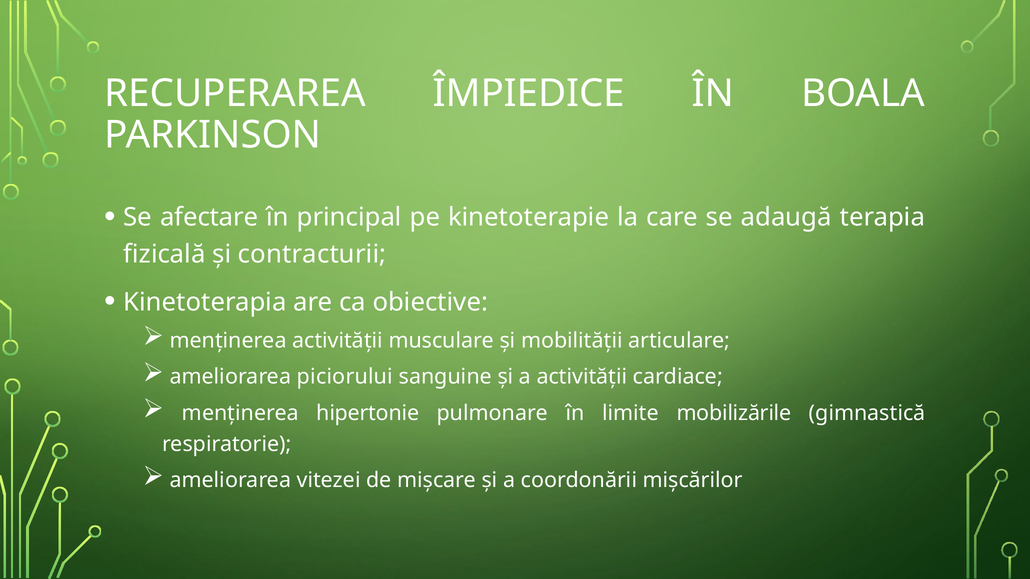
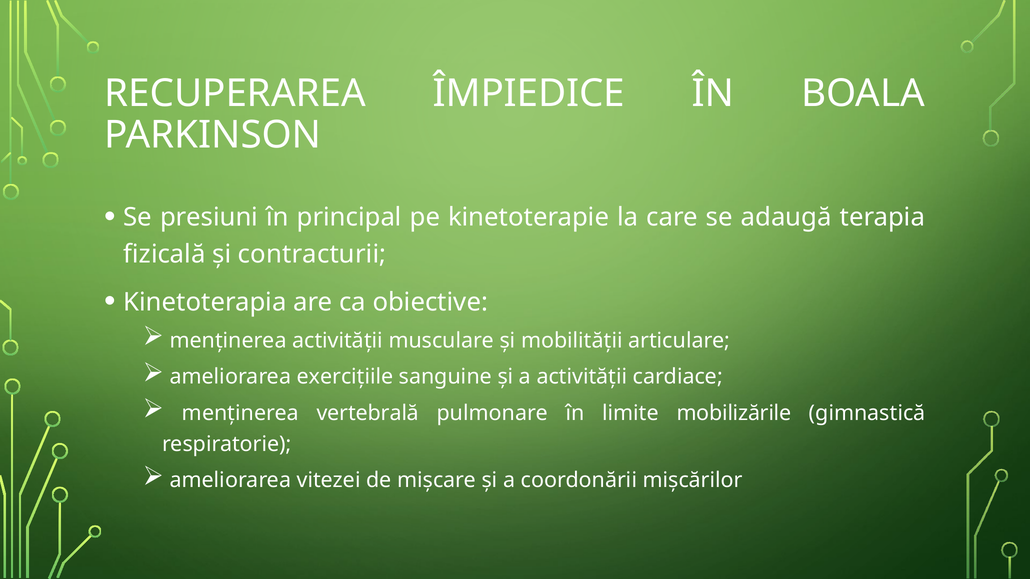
afectare: afectare -> presiuni
piciorului: piciorului -> exercițiile
hipertonie: hipertonie -> vertebrală
